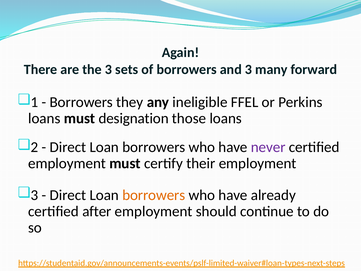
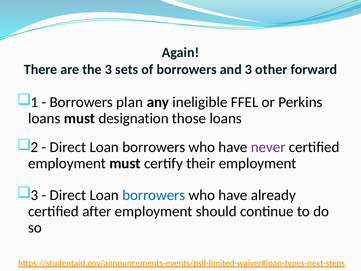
many: many -> other
they: they -> plan
borrowers at (154, 195) colour: orange -> blue
